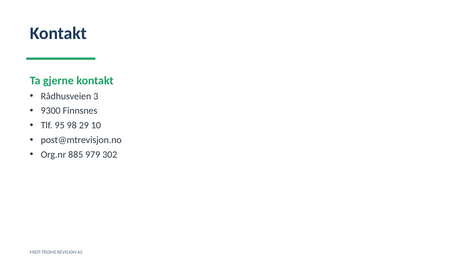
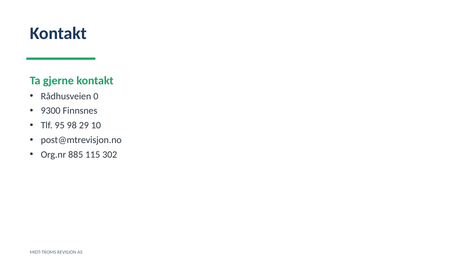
3: 3 -> 0
979: 979 -> 115
